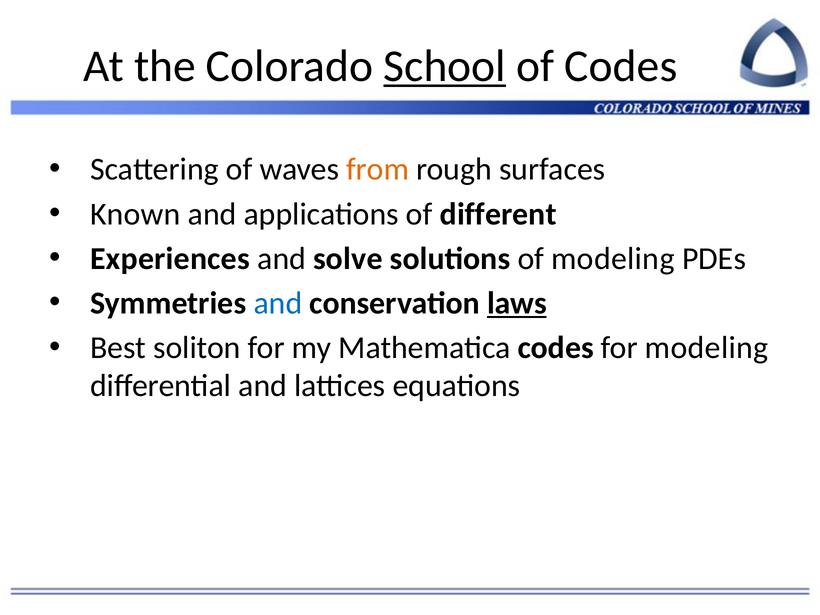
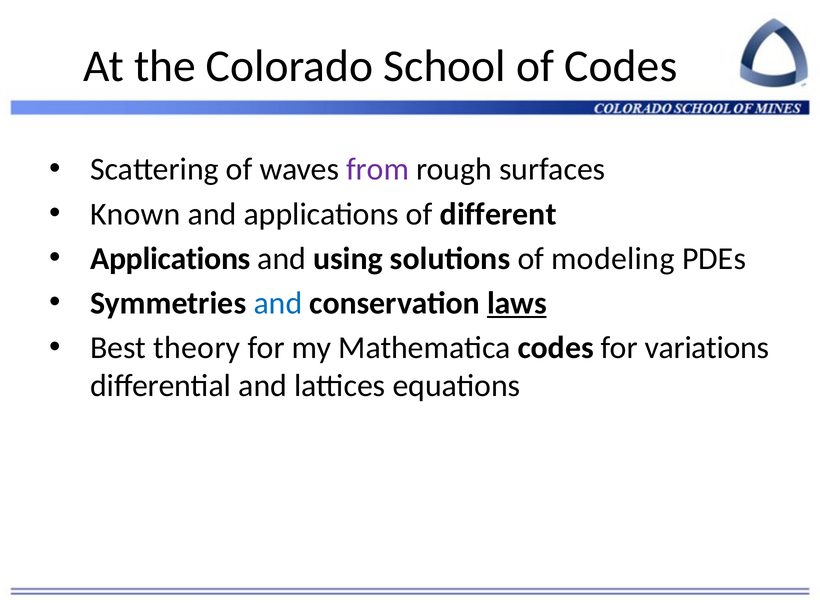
School underline: present -> none
from colour: orange -> purple
Experiences at (170, 259): Experiences -> Applications
solve: solve -> using
soliton: soliton -> theory
for modeling: modeling -> variations
